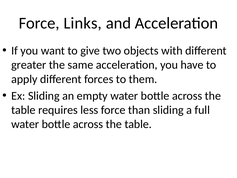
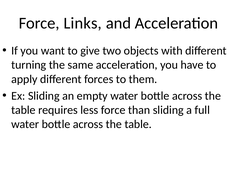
greater: greater -> turning
